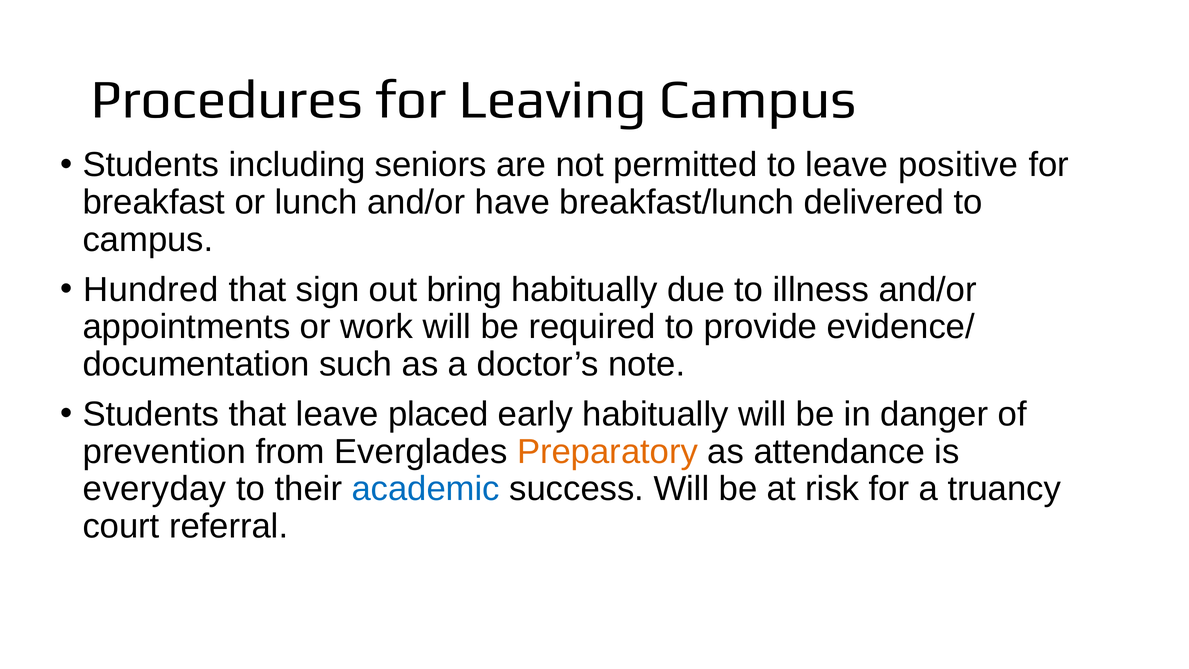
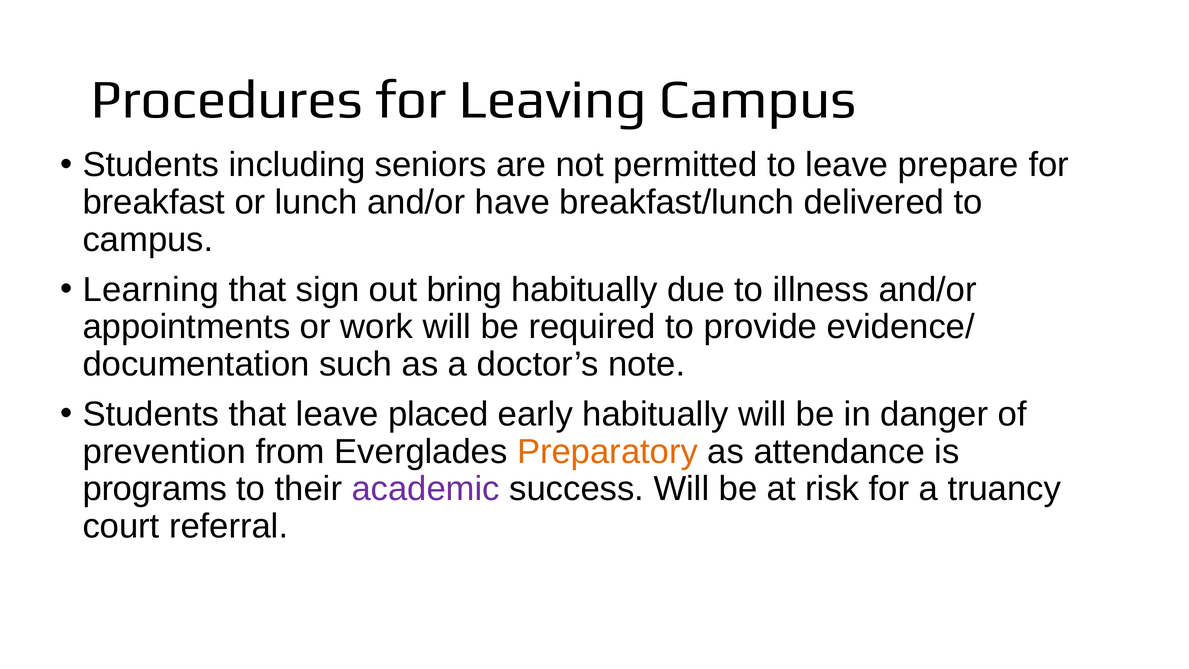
positive: positive -> prepare
Hundred: Hundred -> Learning
everyday: everyday -> programs
academic colour: blue -> purple
